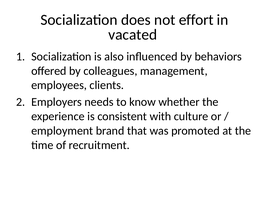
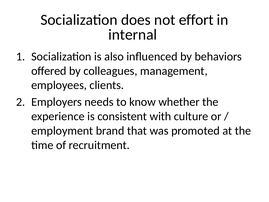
vacated: vacated -> internal
